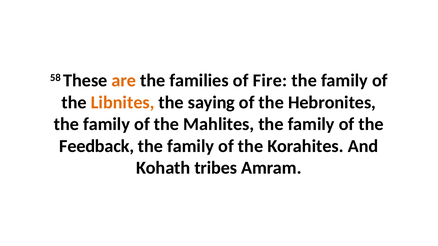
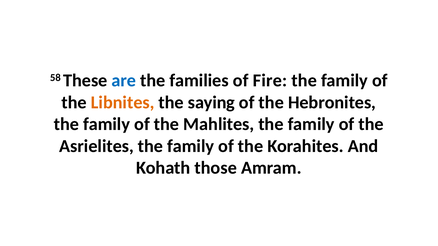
are colour: orange -> blue
Feedback: Feedback -> Asrielites
tribes: tribes -> those
